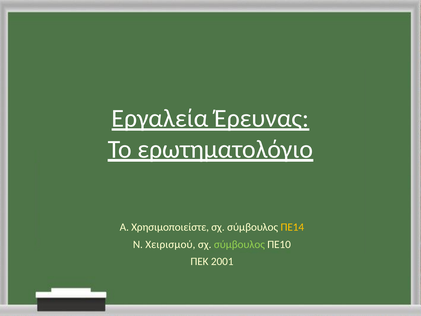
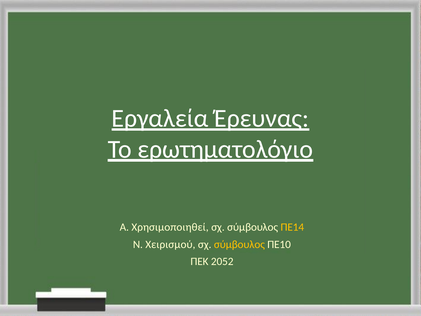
Χρησιμοποιείστε: Χρησιμοποιείστε -> Χρησιμοποιηθεί
σύμβουλος at (239, 244) colour: light green -> yellow
2001: 2001 -> 2052
